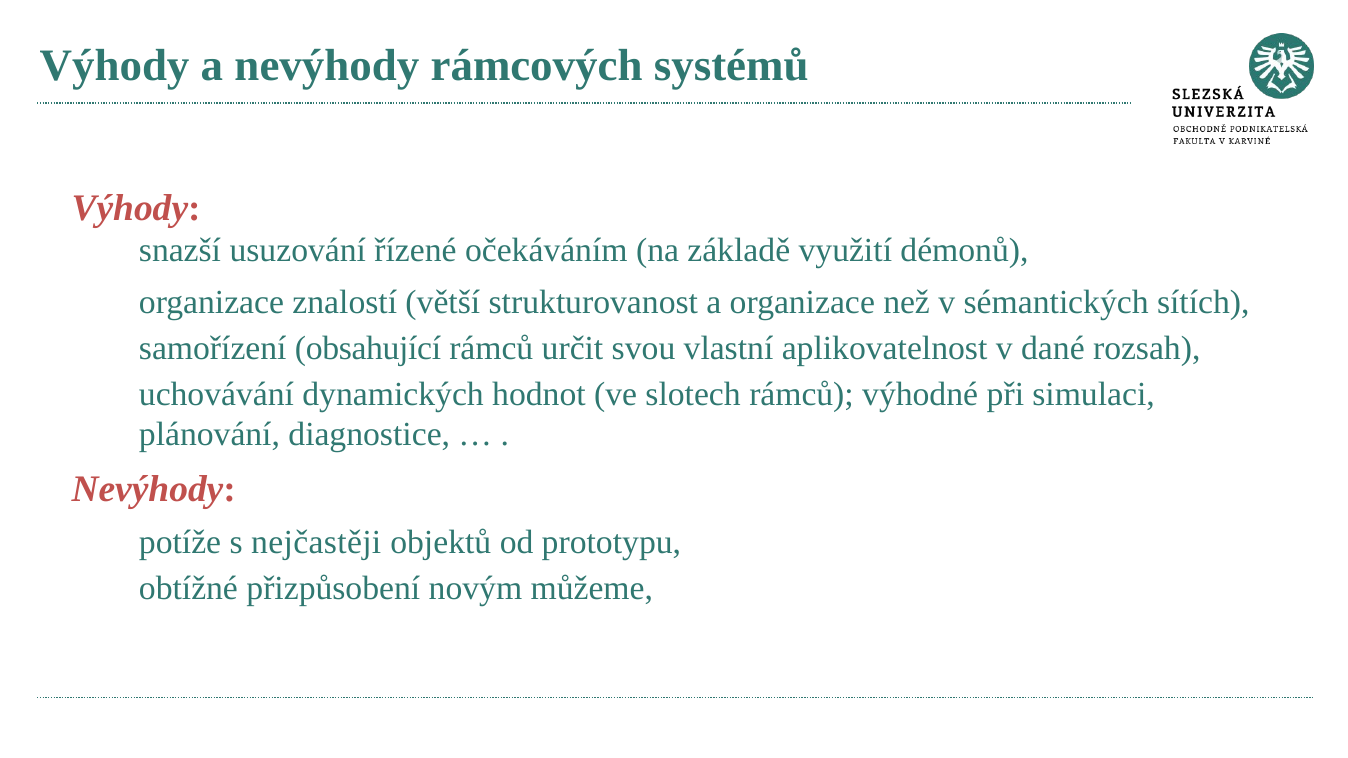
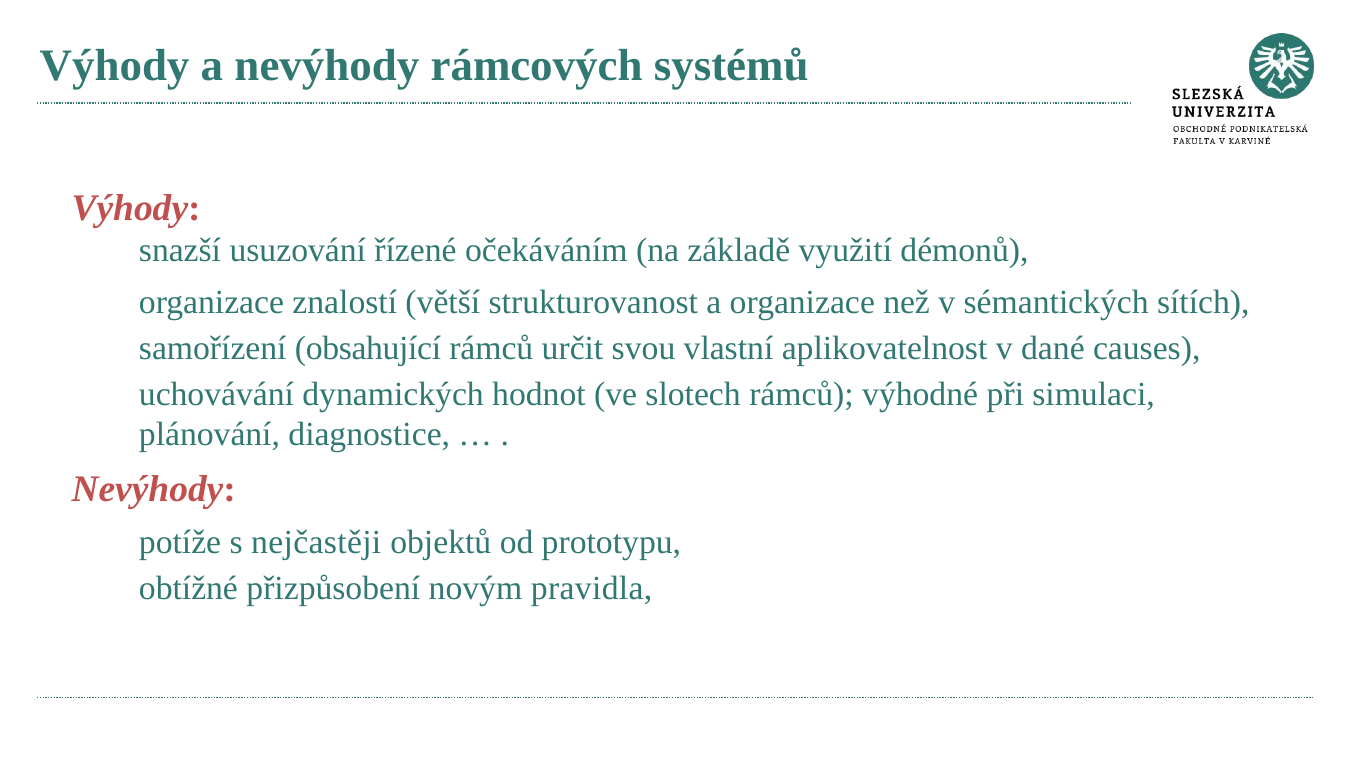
rozsah: rozsah -> causes
můžeme: můžeme -> pravidla
